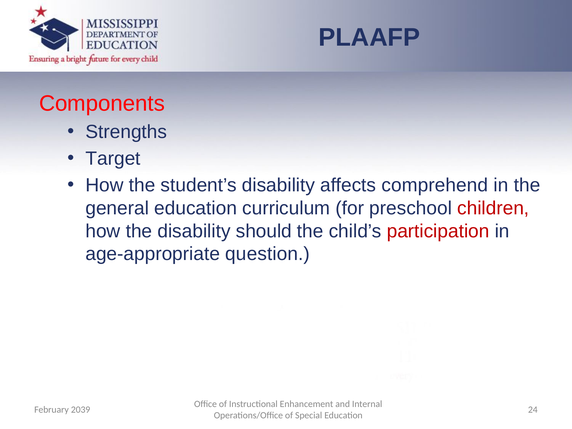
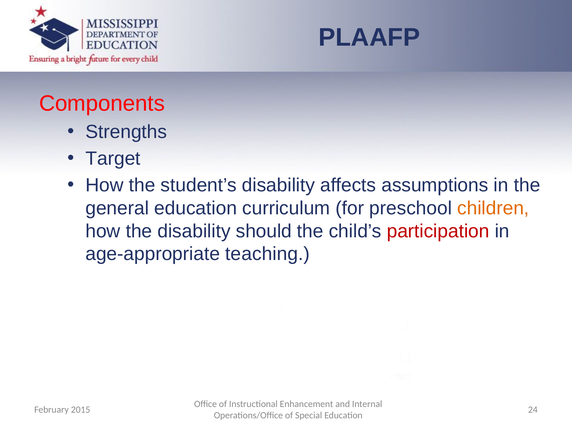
comprehend: comprehend -> assumptions
children colour: red -> orange
question: question -> teaching
2039: 2039 -> 2015
